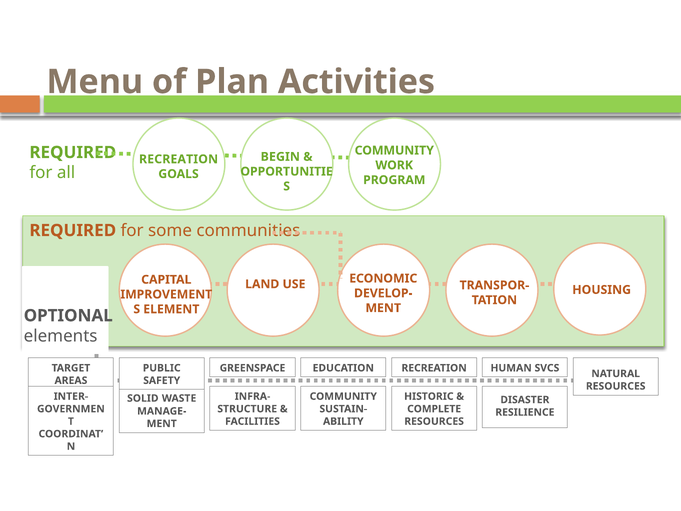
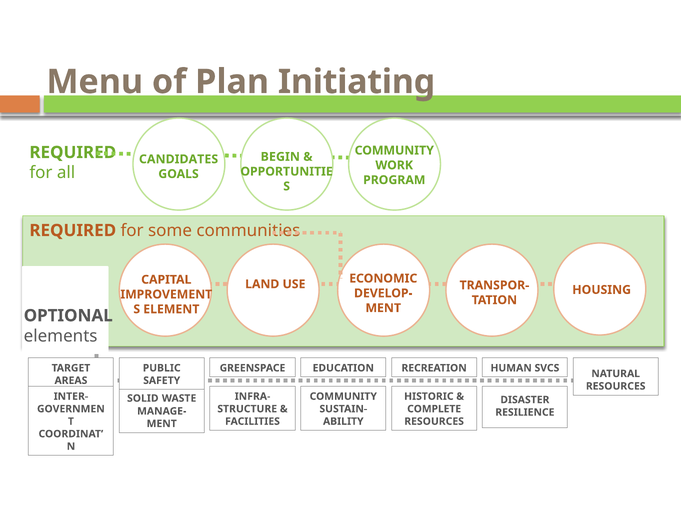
Activities: Activities -> Initiating
RECREATION at (179, 159): RECREATION -> CANDIDATES
